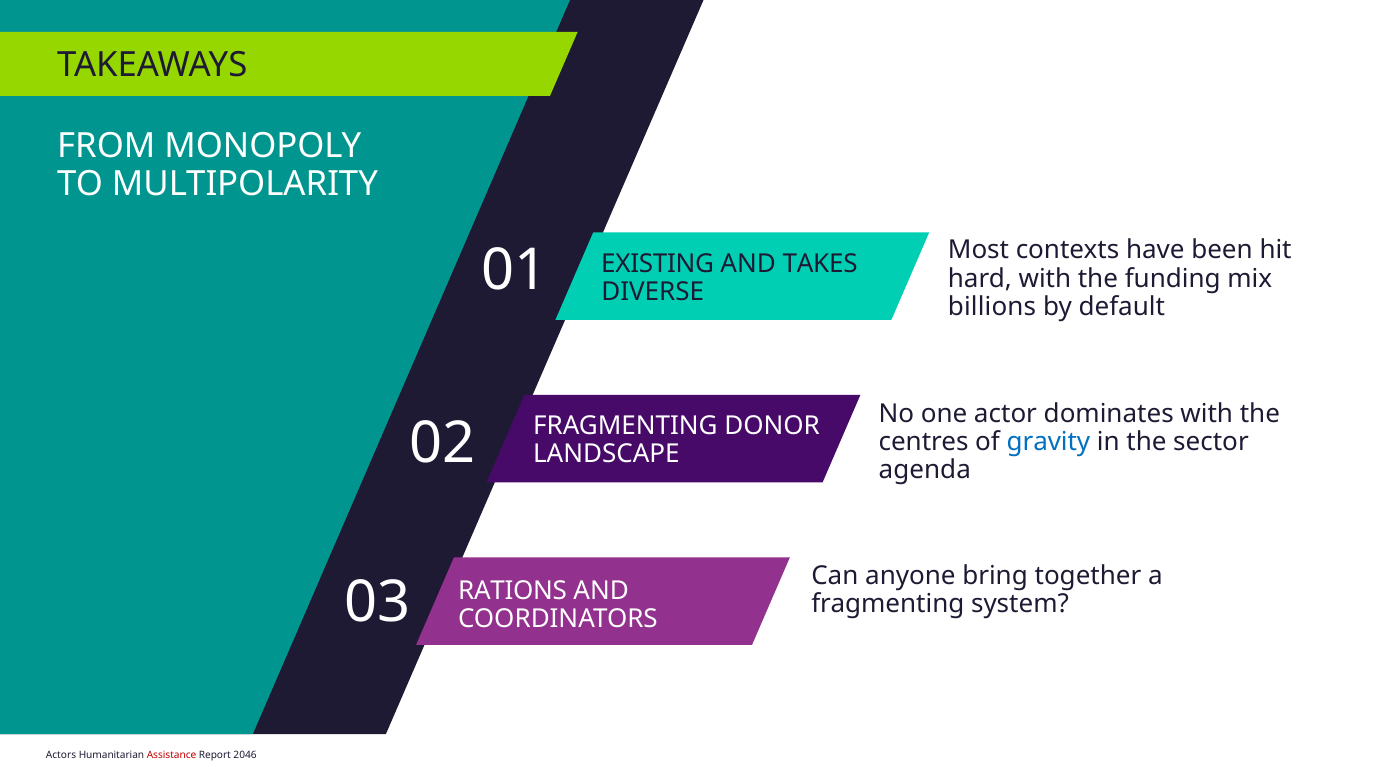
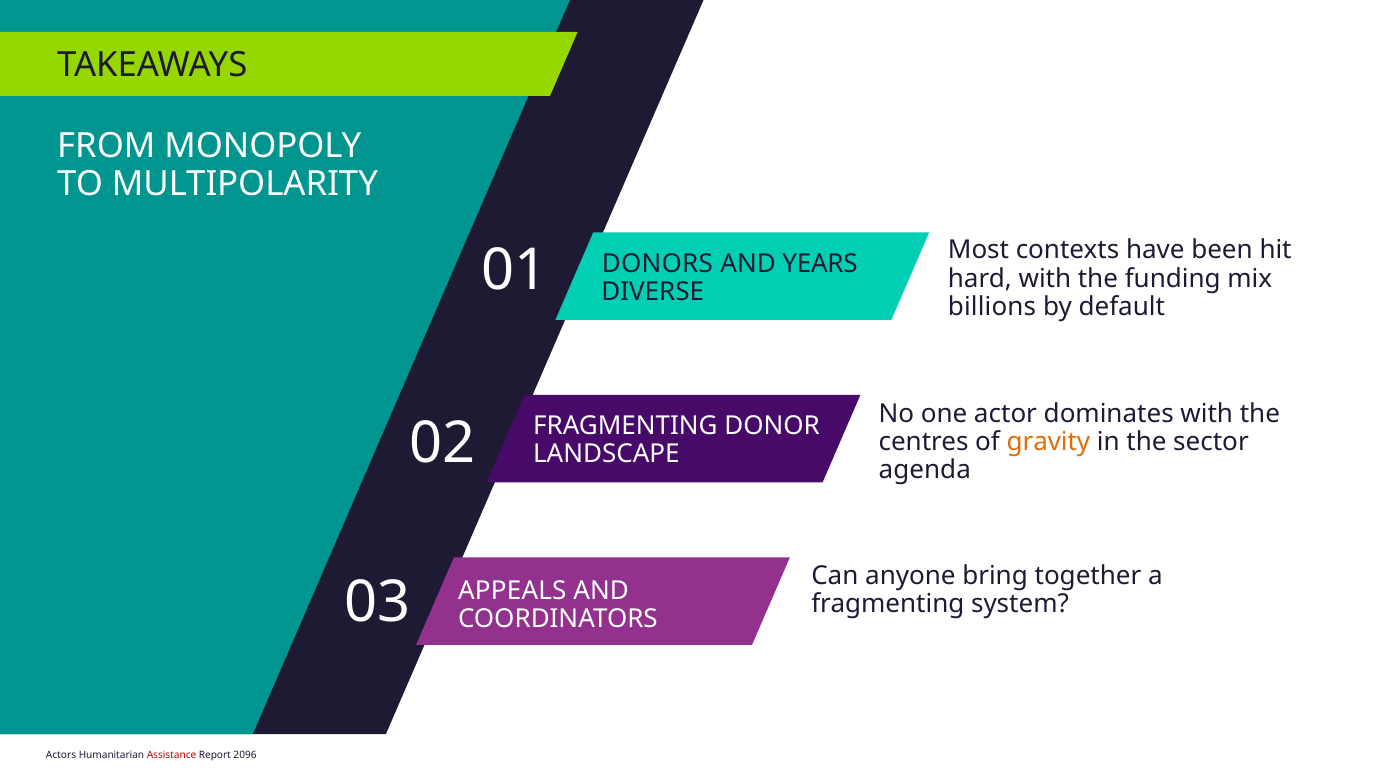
EXISTING: EXISTING -> DONORS
TAKES: TAKES -> YEARS
gravity colour: blue -> orange
RATIONS: RATIONS -> APPEALS
2046: 2046 -> 2096
